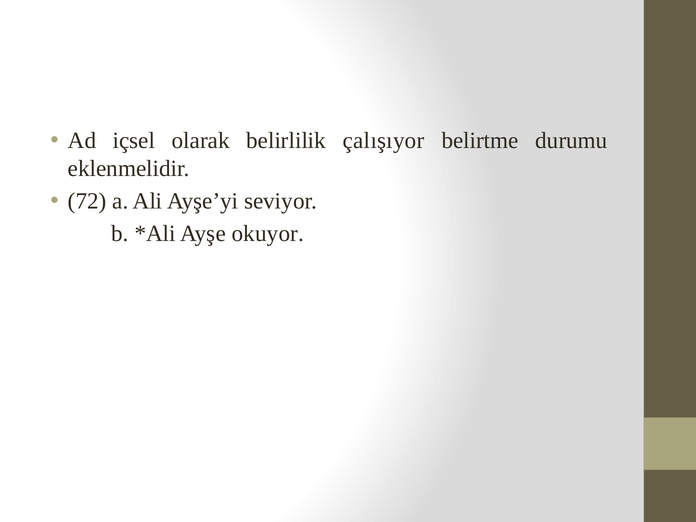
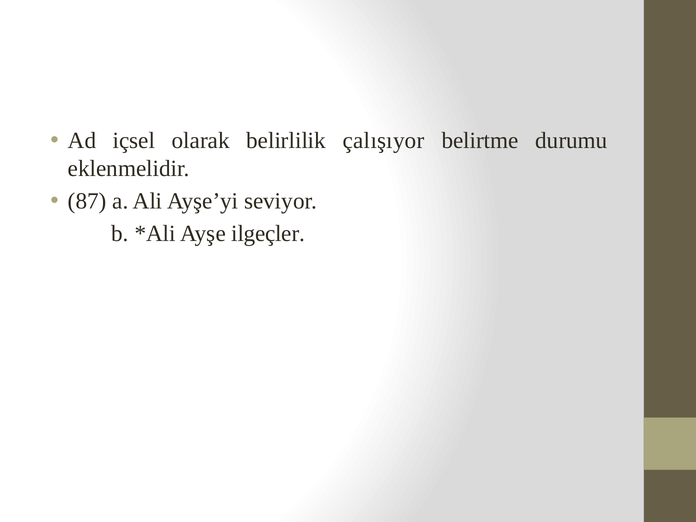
72: 72 -> 87
okuyor: okuyor -> ilgeçler
